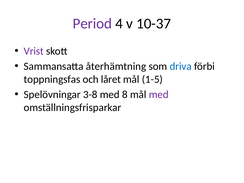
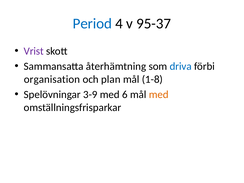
Period colour: purple -> blue
10-37: 10-37 -> 95-37
toppningsfas: toppningsfas -> organisation
låret: låret -> plan
1-5: 1-5 -> 1-8
3-8: 3-8 -> 3-9
8: 8 -> 6
med at (159, 95) colour: purple -> orange
